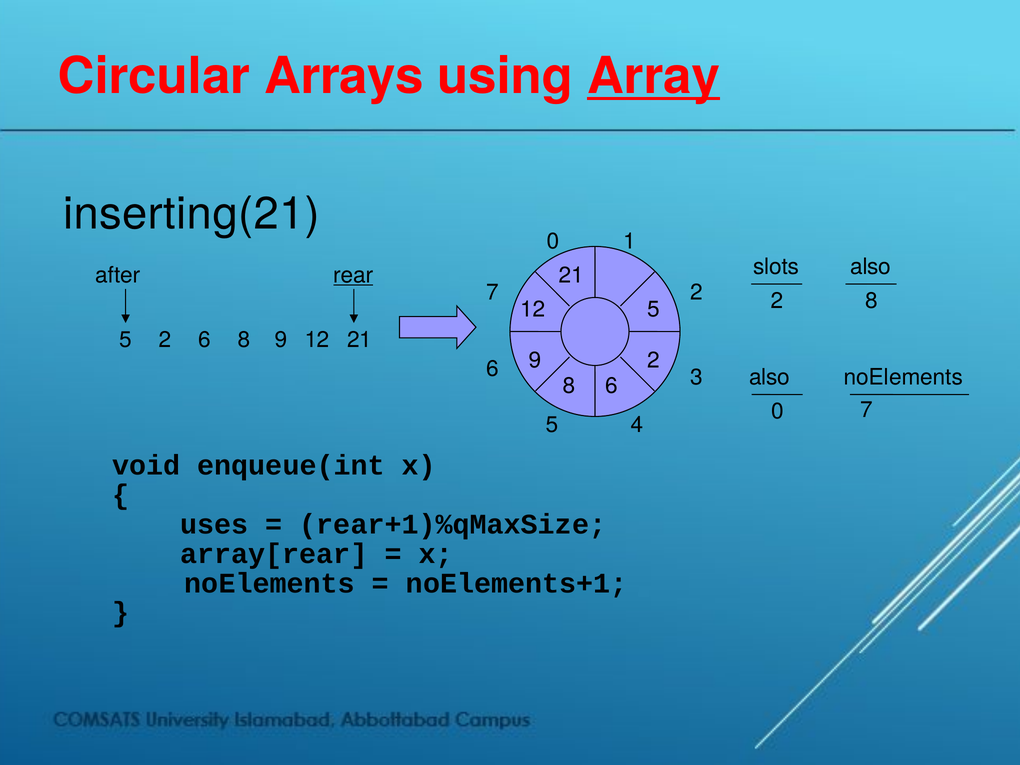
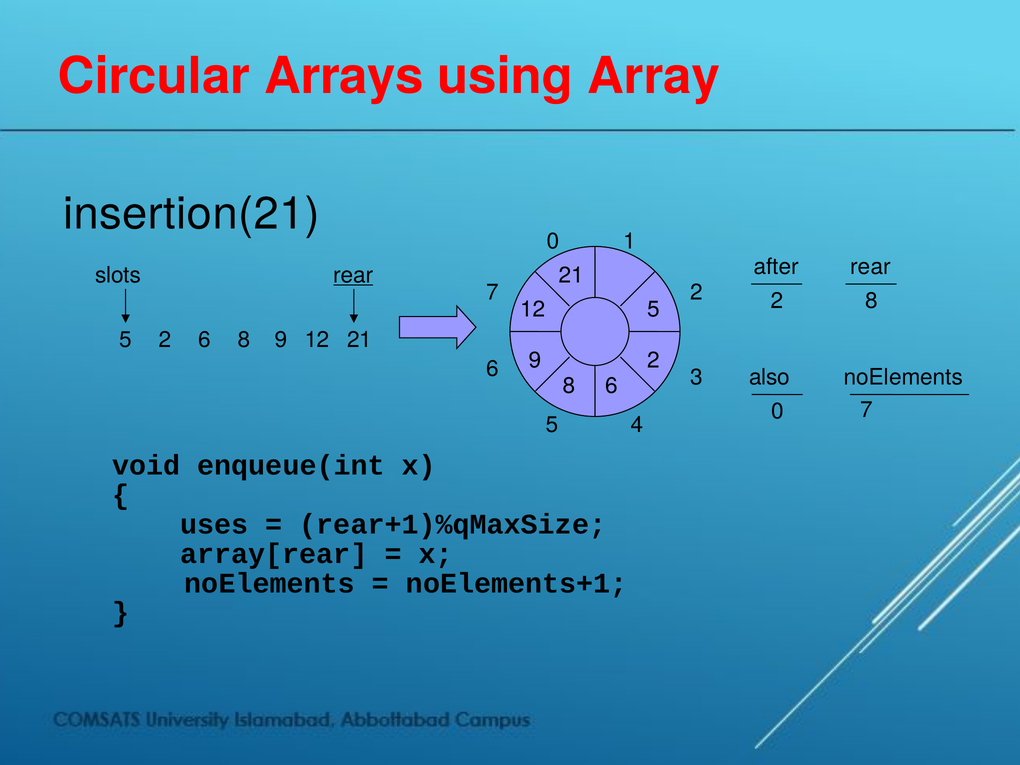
Array underline: present -> none
inserting(21: inserting(21 -> insertion(21
slots: slots -> after
also at (871, 267): also -> rear
after: after -> slots
